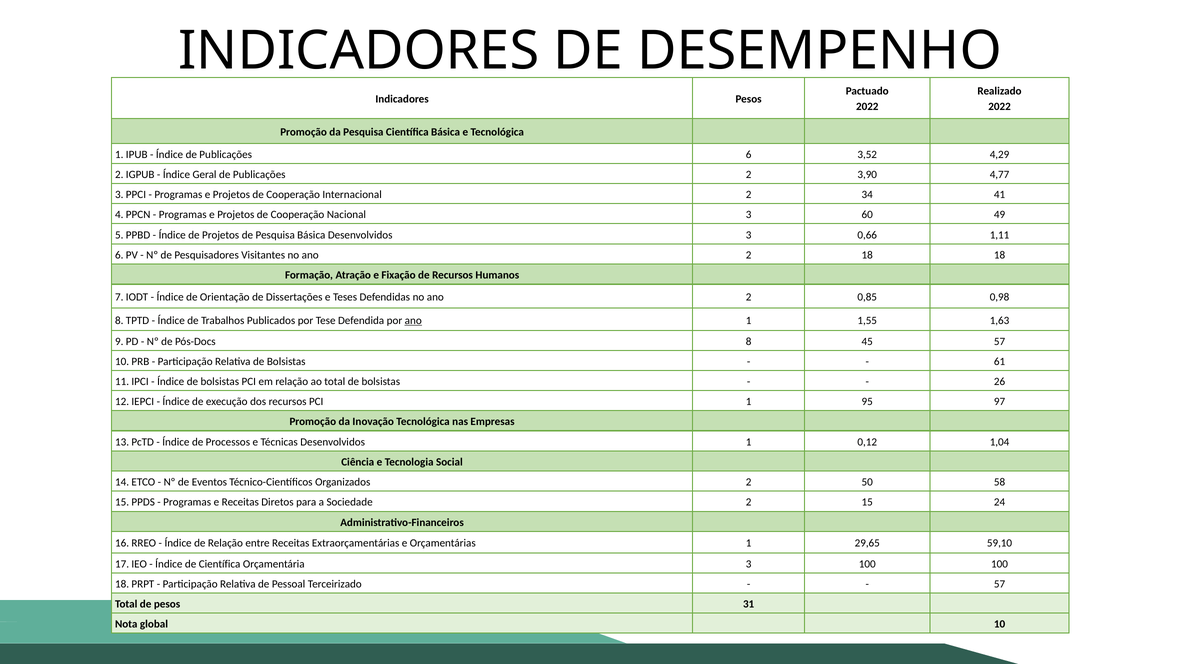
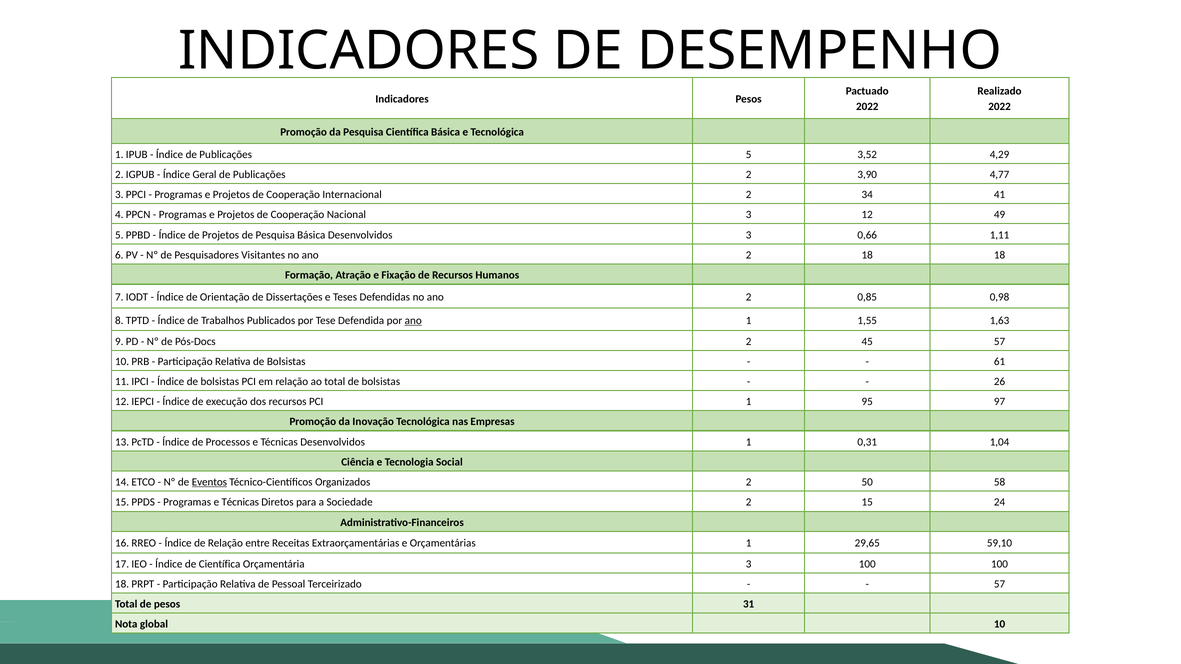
Publicações 6: 6 -> 5
3 60: 60 -> 12
Pós-Docs 8: 8 -> 2
0,12: 0,12 -> 0,31
Eventos underline: none -> present
Programas e Receitas: Receitas -> Técnicas
